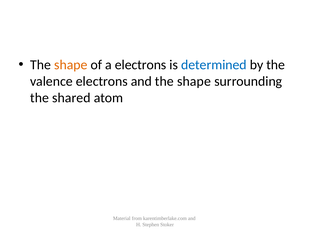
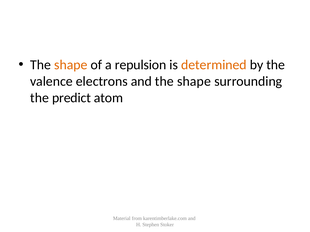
a electrons: electrons -> repulsion
determined colour: blue -> orange
shared: shared -> predict
